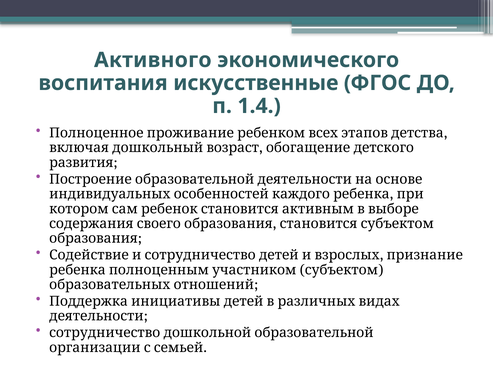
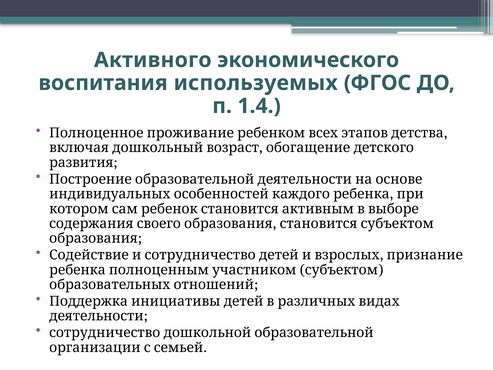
искусственные: искусственные -> используемых
